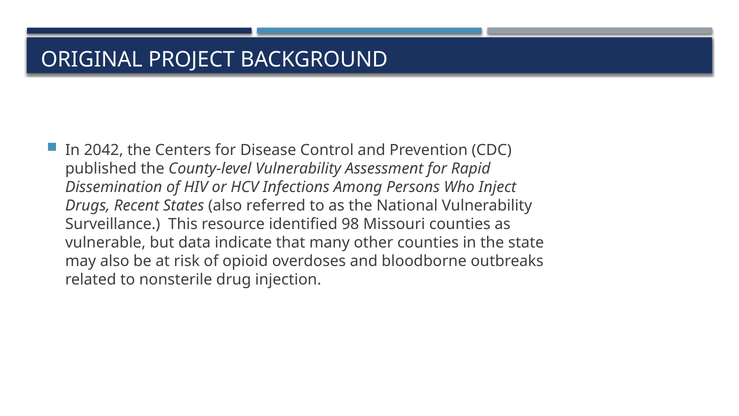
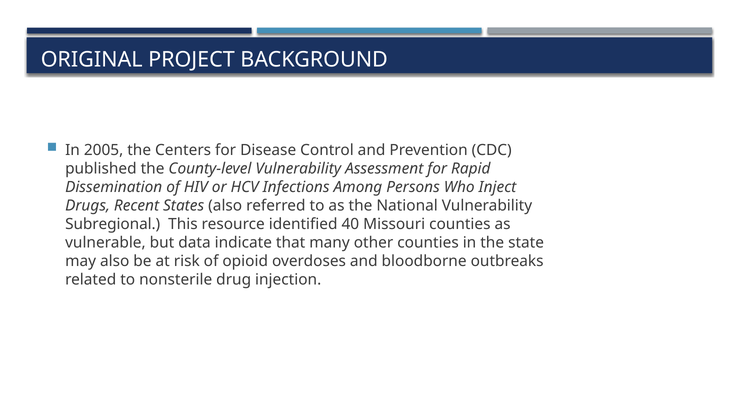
2042: 2042 -> 2005
Surveillance: Surveillance -> Subregional
98: 98 -> 40
